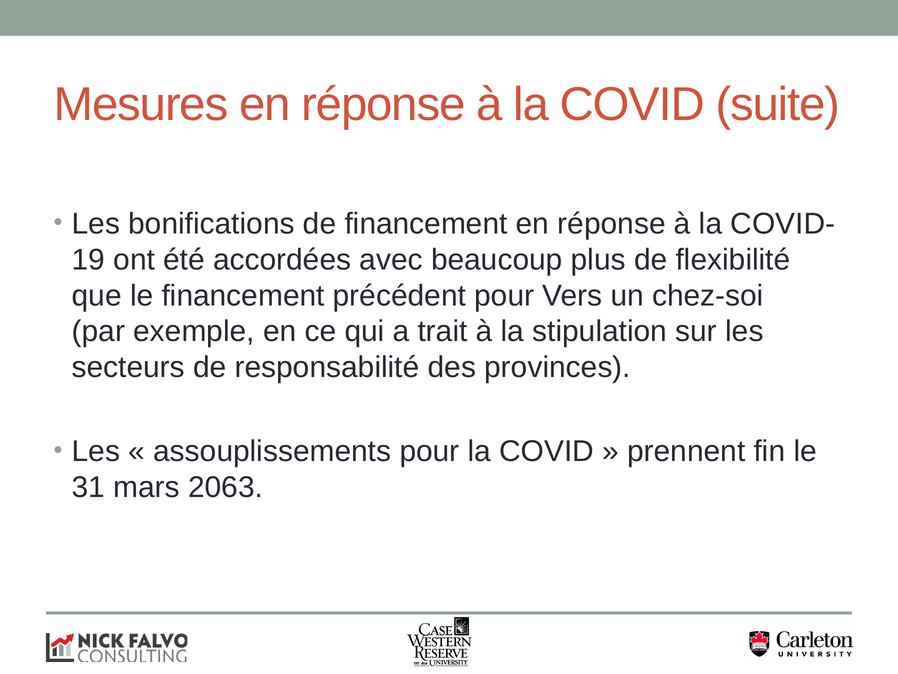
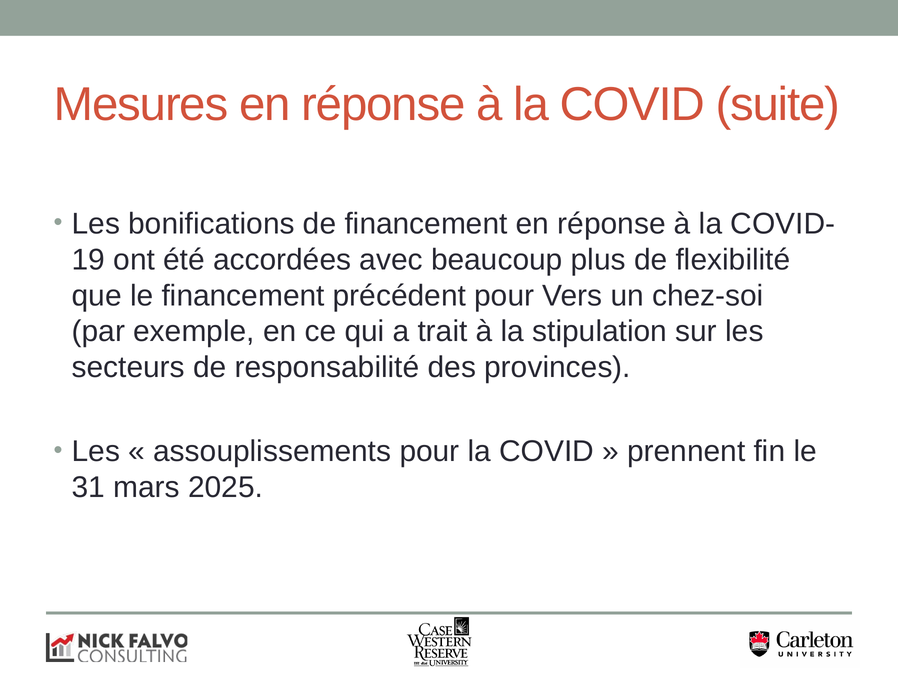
2063: 2063 -> 2025
